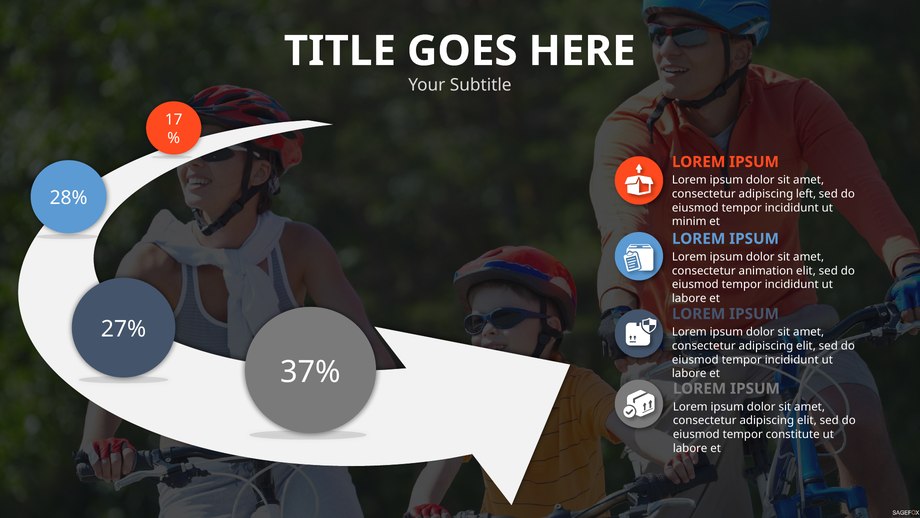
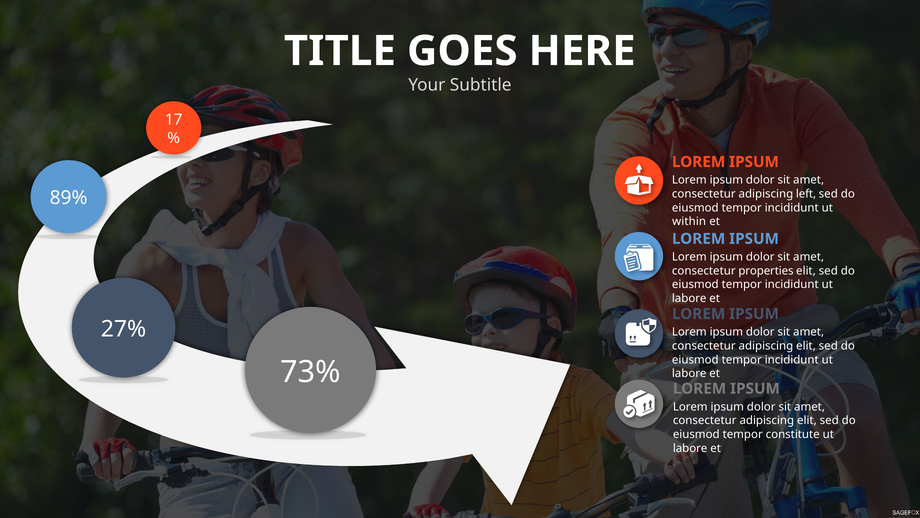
28%: 28% -> 89%
minim: minim -> within
animation: animation -> properties
37%: 37% -> 73%
